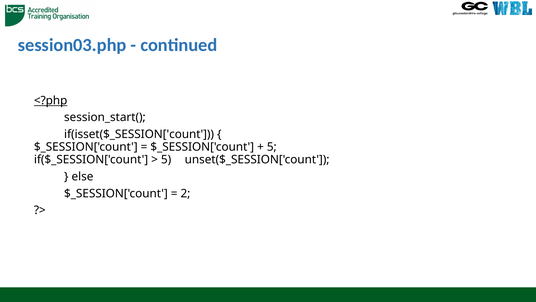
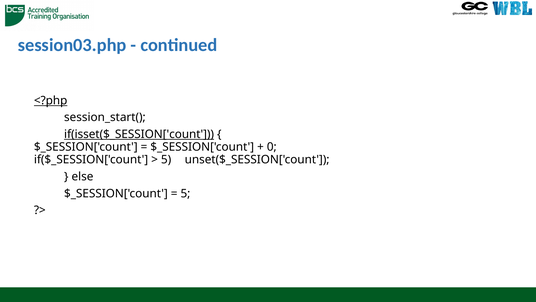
if(isset($_SESSION['count underline: none -> present
5 at (272, 147): 5 -> 0
2 at (185, 193): 2 -> 5
